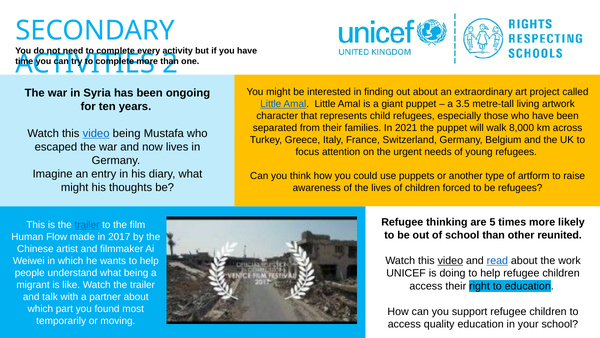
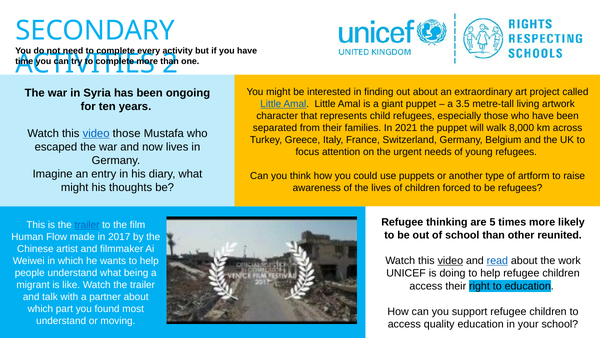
video being: being -> those
temporarily at (61, 321): temporarily -> understand
